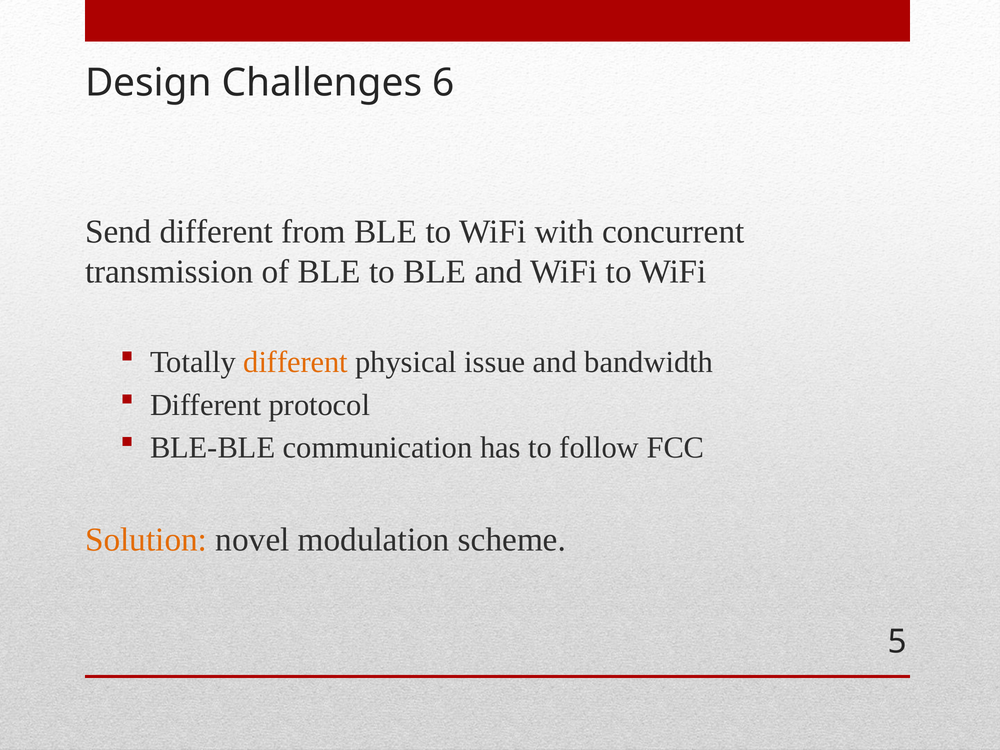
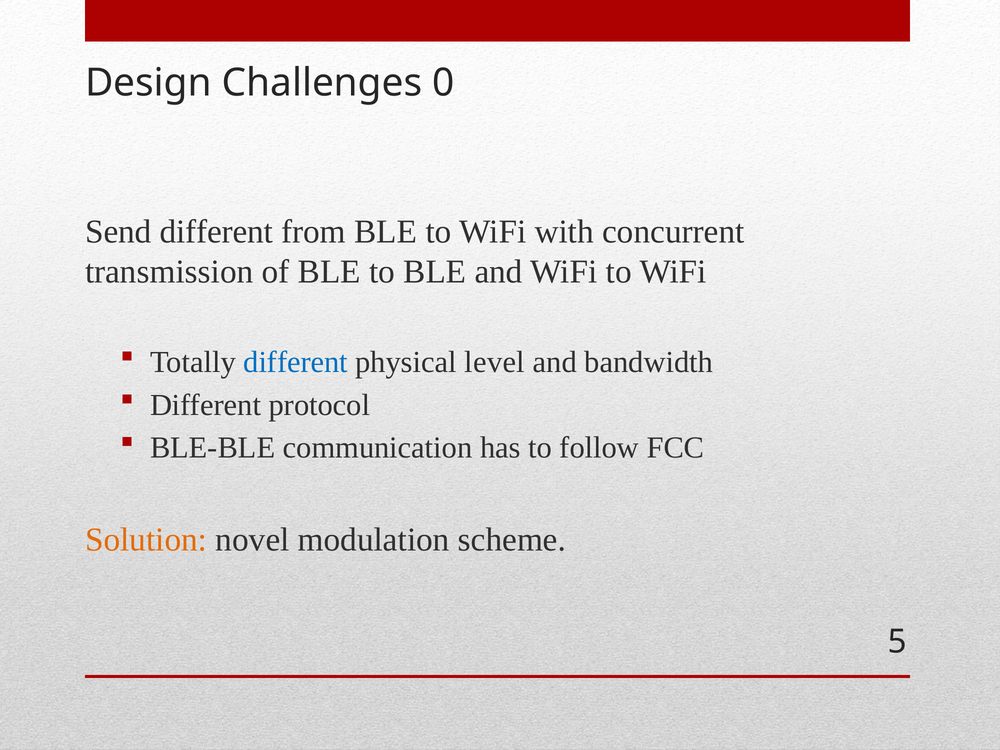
6: 6 -> 0
different at (296, 362) colour: orange -> blue
issue: issue -> level
